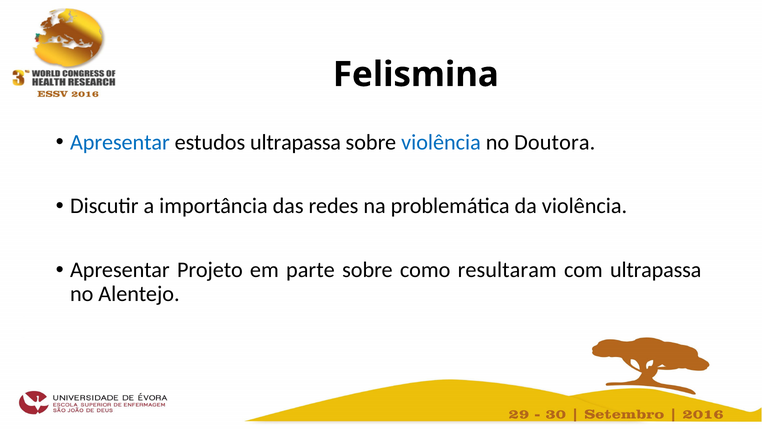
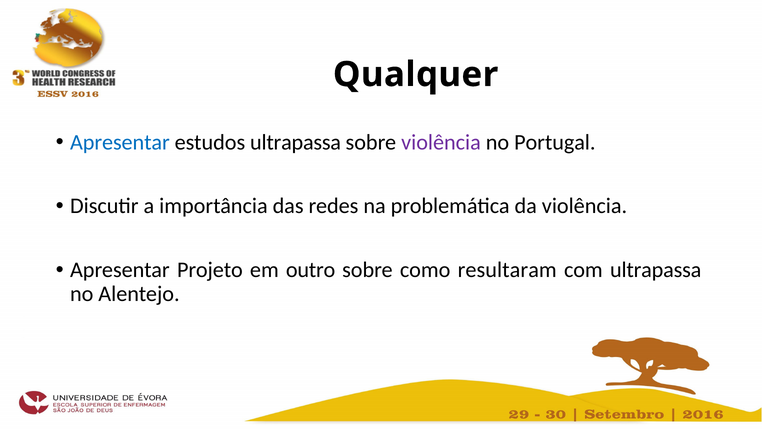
Felismina: Felismina -> Qualquer
violência at (441, 142) colour: blue -> purple
Doutora: Doutora -> Portugal
parte: parte -> outro
